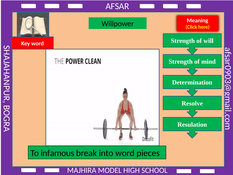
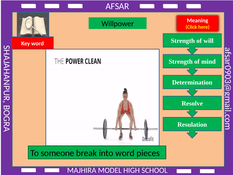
infamous: infamous -> someone
